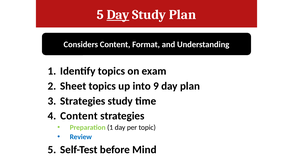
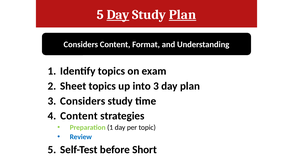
Plan at (182, 15) underline: none -> present
into 9: 9 -> 3
Strategies at (83, 101): Strategies -> Considers
Mind: Mind -> Short
